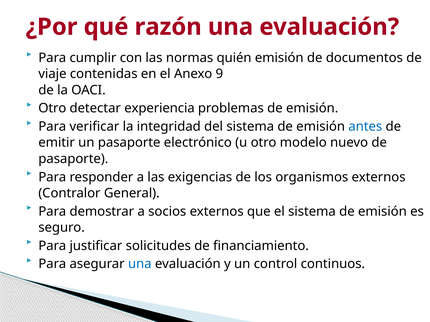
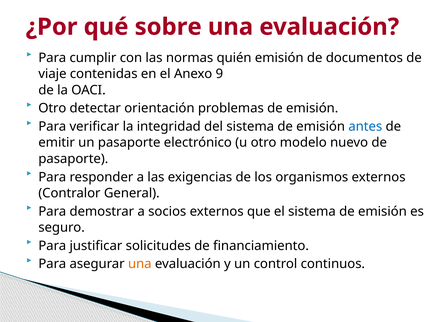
razón: razón -> sobre
experiencia: experiencia -> orientación
una at (140, 264) colour: blue -> orange
